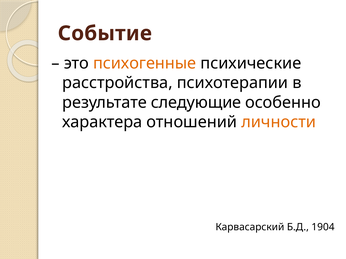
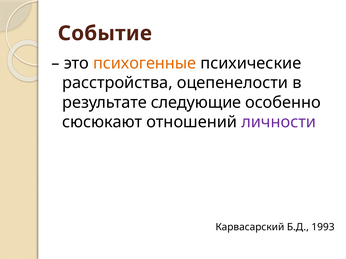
психотерапии: психотерапии -> оцепенелости
характера: характера -> сюсюкают
личности colour: orange -> purple
1904: 1904 -> 1993
